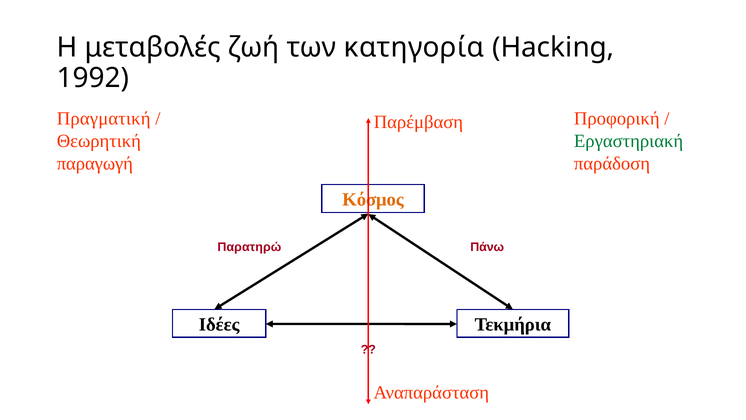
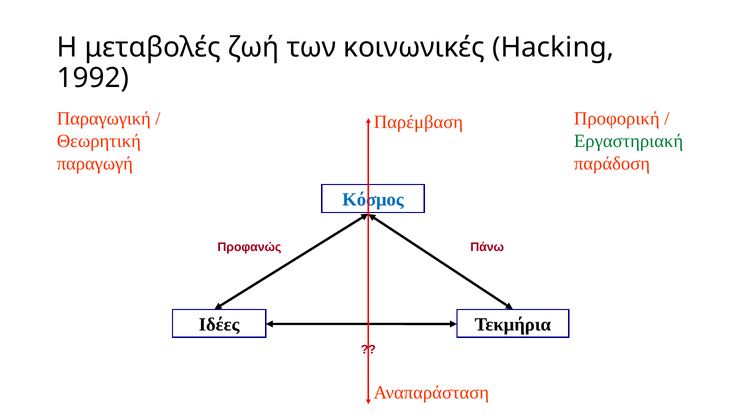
κατηγορία: κατηγορία -> κοινωνικές
Πραγματική: Πραγματική -> Παραγωγική
Κόσμος colour: orange -> blue
Παρατηρώ: Παρατηρώ -> Προφανώς
